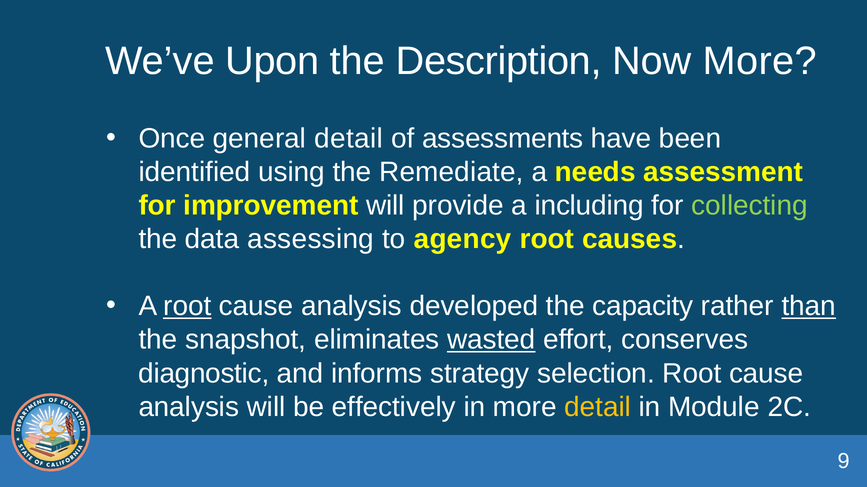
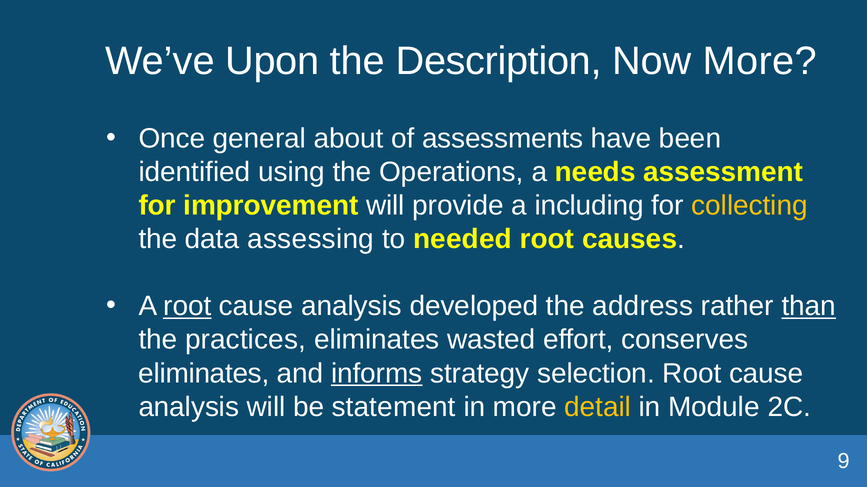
general detail: detail -> about
Remediate: Remediate -> Operations
collecting colour: light green -> yellow
agency: agency -> needed
capacity: capacity -> address
snapshot: snapshot -> practices
wasted underline: present -> none
diagnostic at (204, 374): diagnostic -> eliminates
informs underline: none -> present
effectively: effectively -> statement
